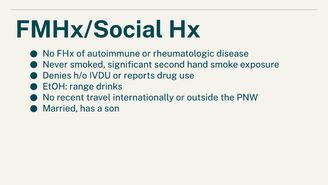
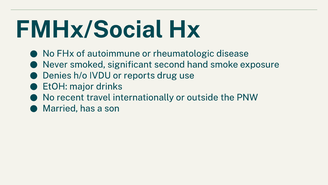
range: range -> major
